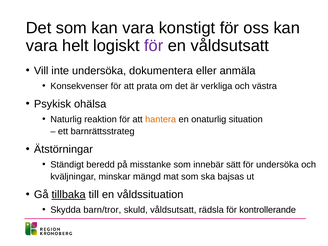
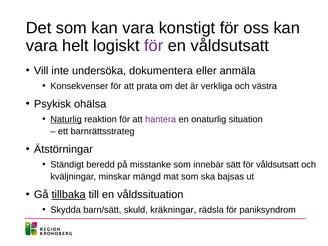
Naturlig underline: none -> present
hantera colour: orange -> purple
för undersöka: undersöka -> våldsutsatt
barn/tror: barn/tror -> barn/sätt
skuld våldsutsatt: våldsutsatt -> kräkningar
kontrollerande: kontrollerande -> paniksyndrom
